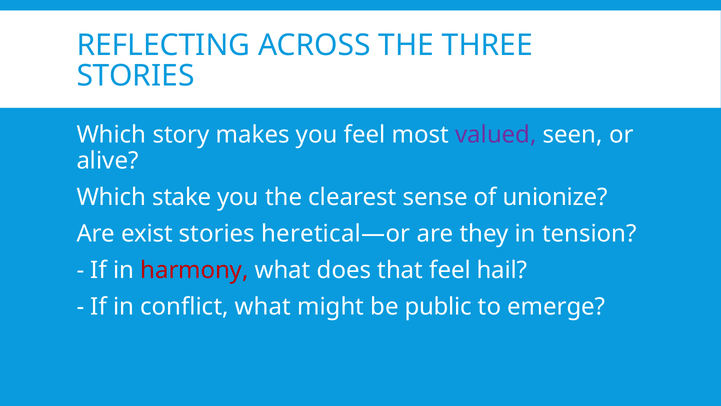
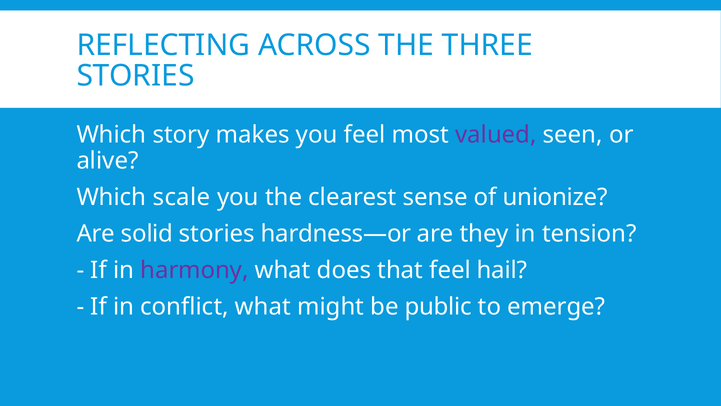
stake: stake -> scale
exist: exist -> solid
heretical—or: heretical—or -> hardness—or
harmony colour: red -> purple
